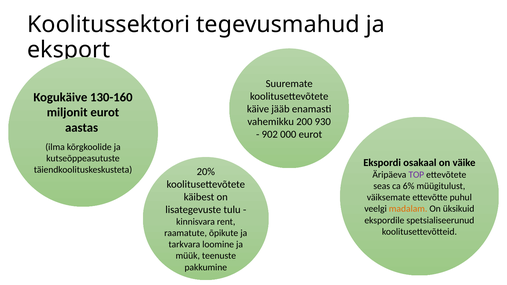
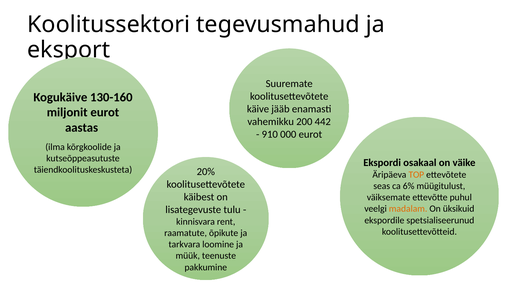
930: 930 -> 442
902: 902 -> 910
TOP colour: purple -> orange
